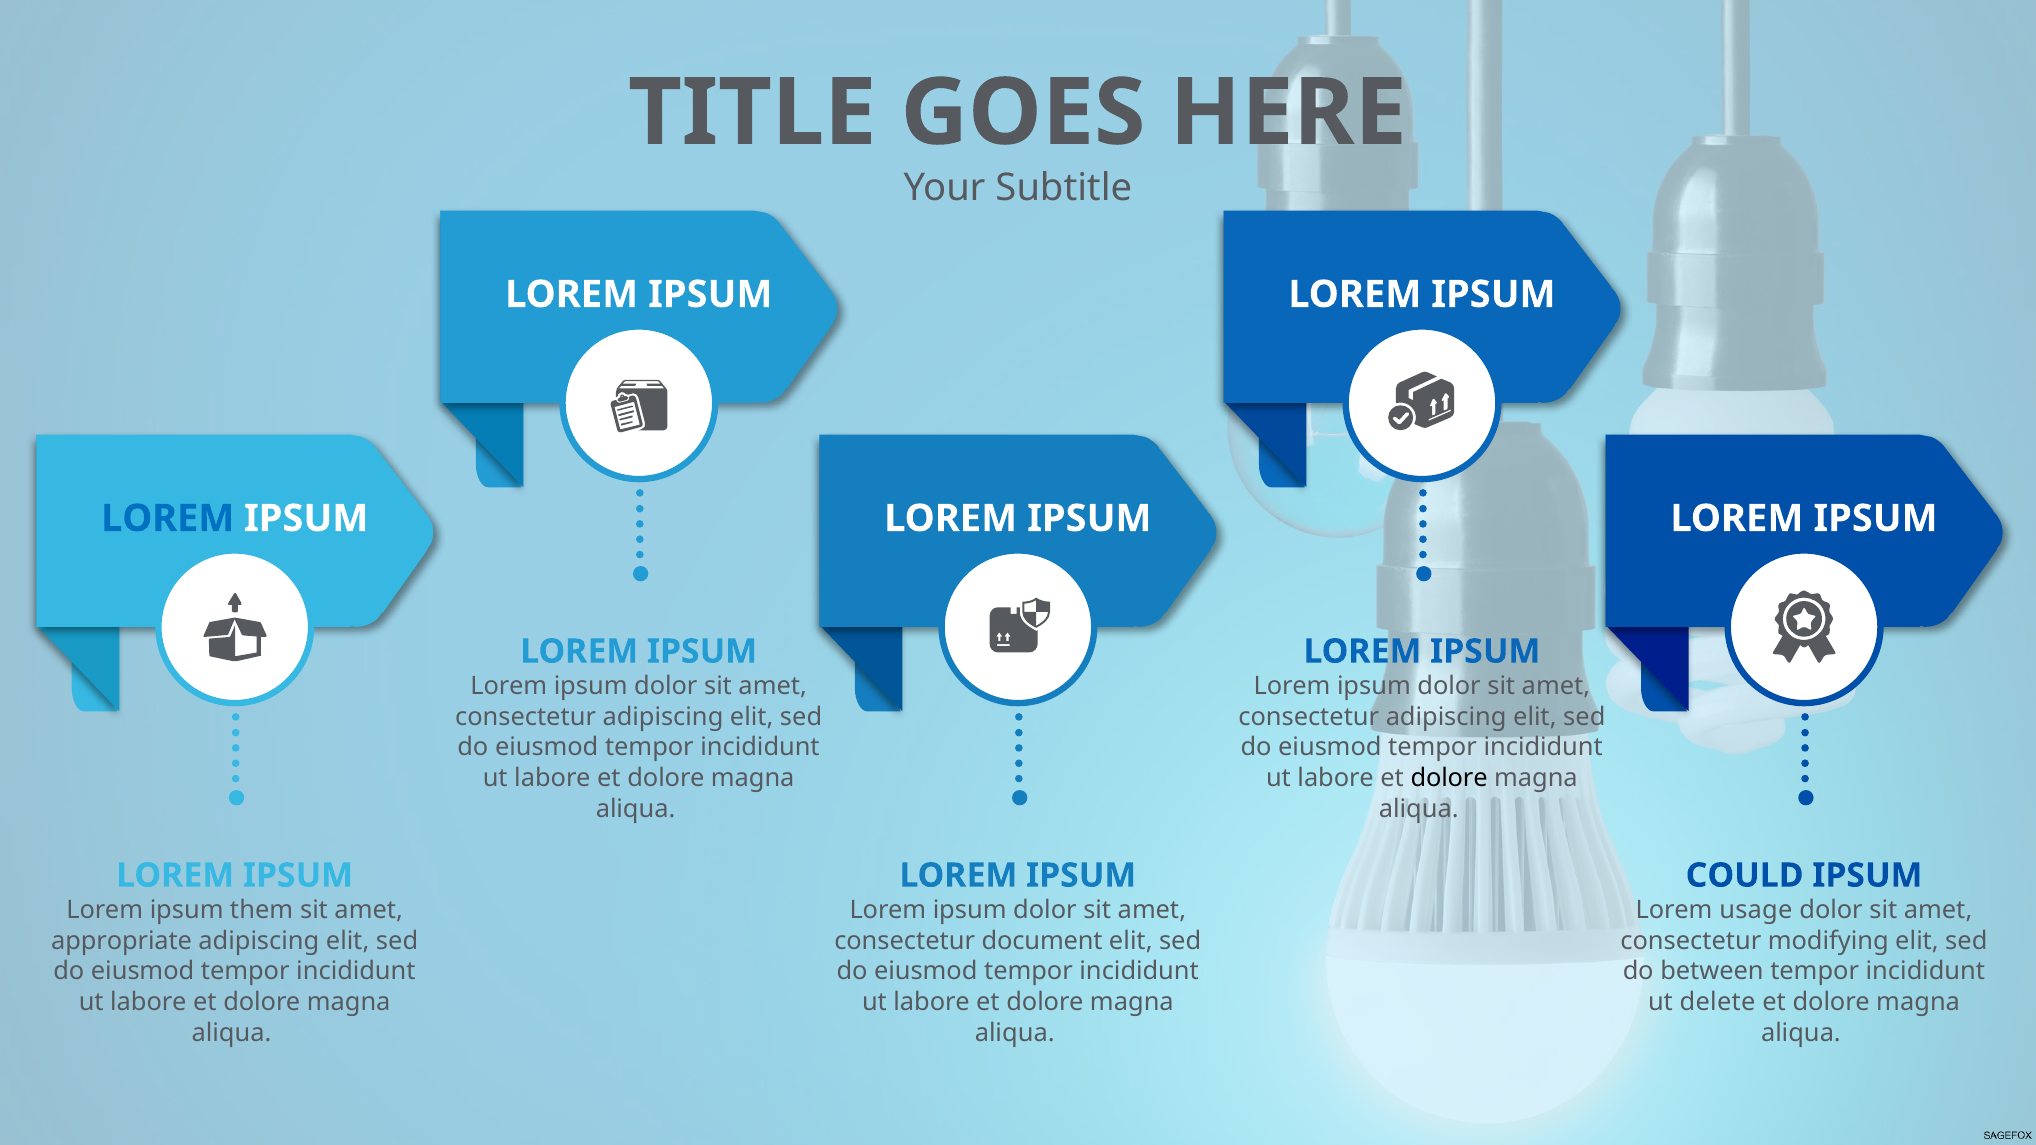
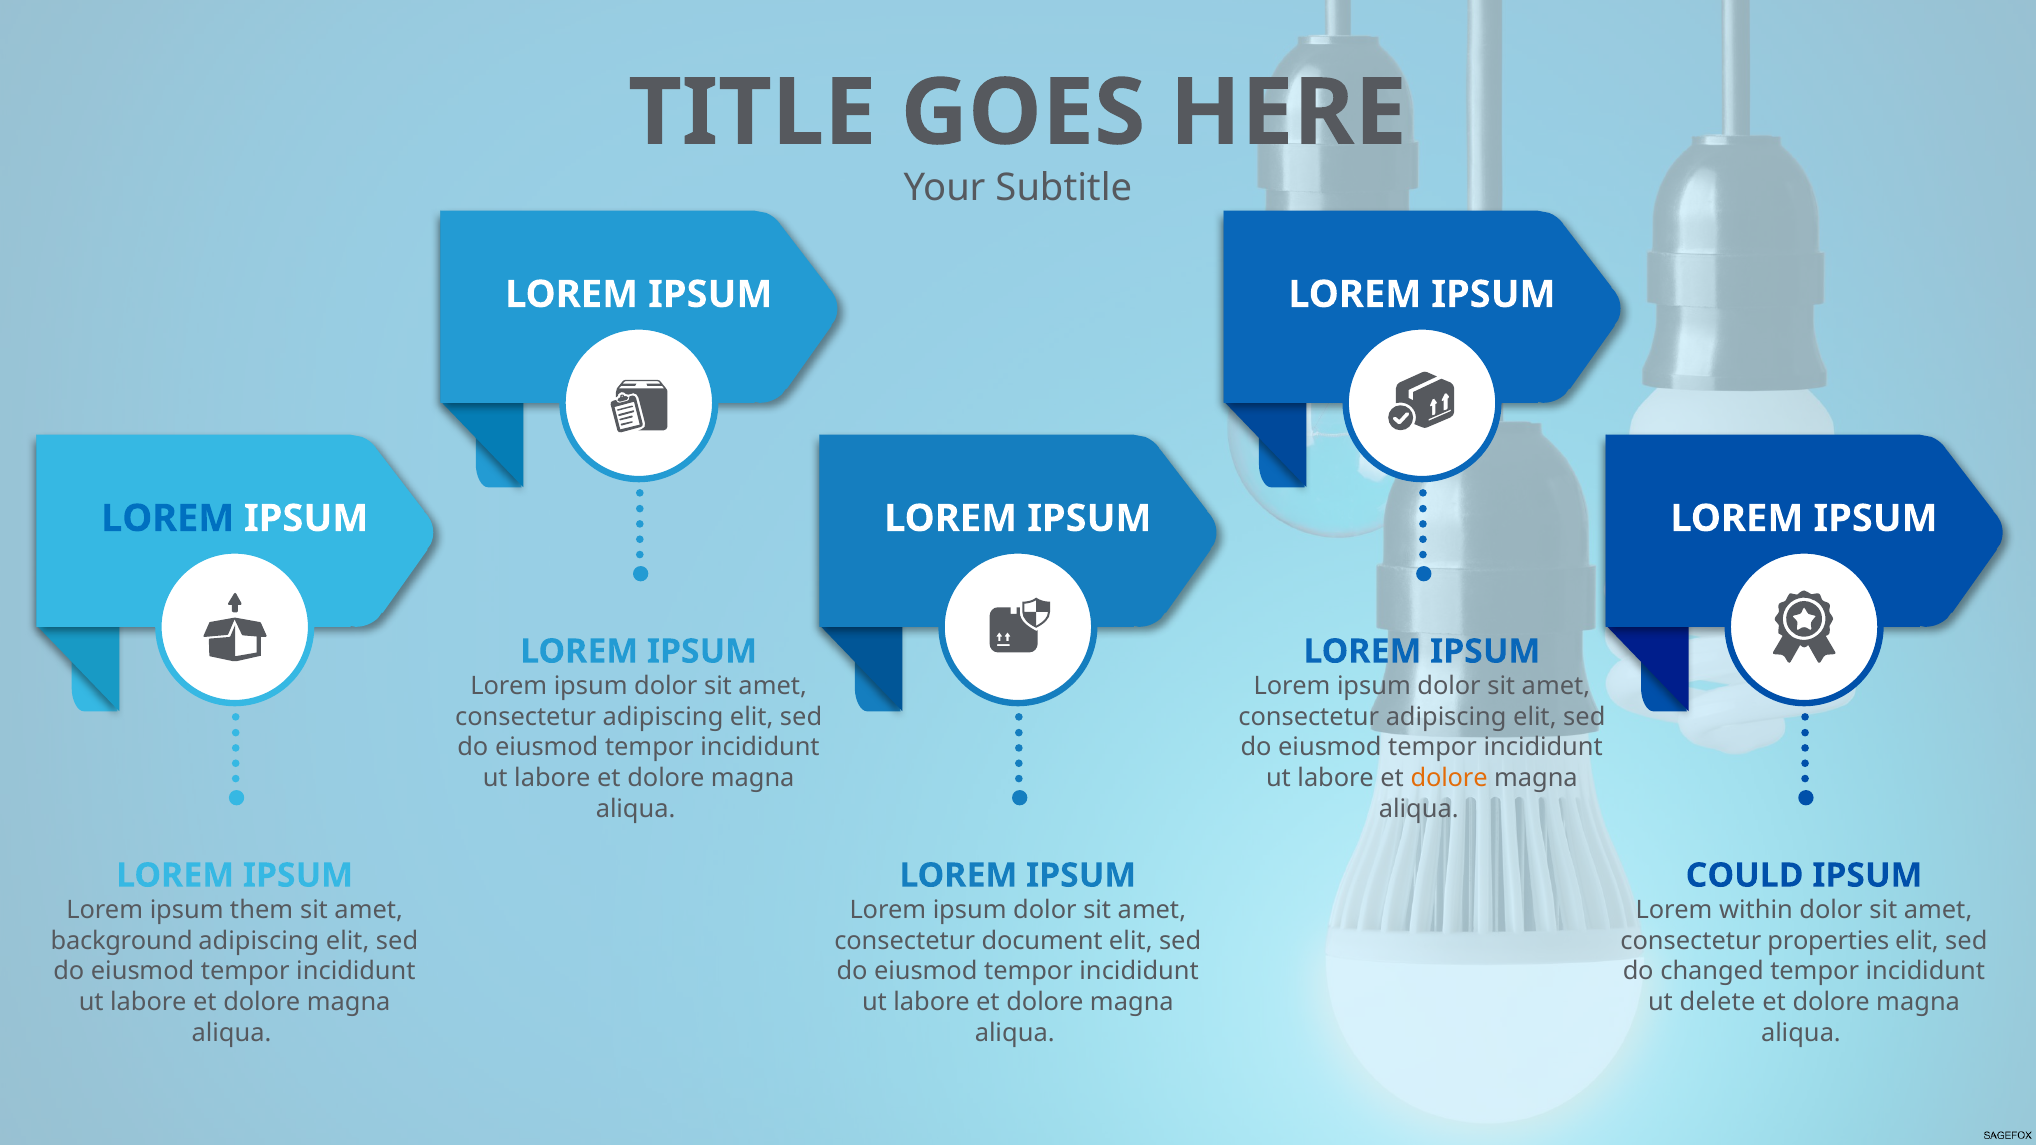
dolore at (1449, 778) colour: black -> orange
usage: usage -> within
appropriate: appropriate -> background
modifying: modifying -> properties
between: between -> changed
